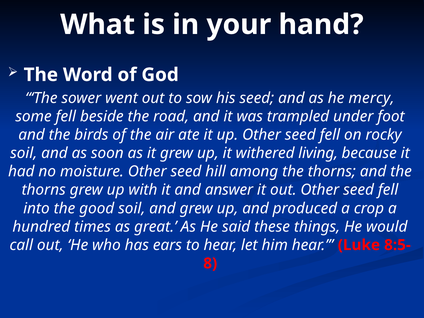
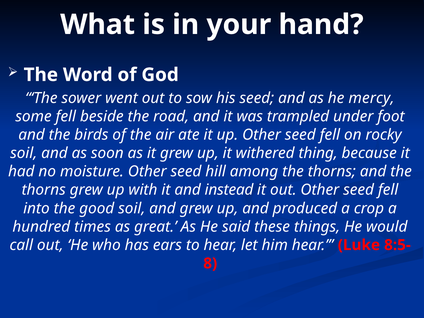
living: living -> thing
answer: answer -> instead
